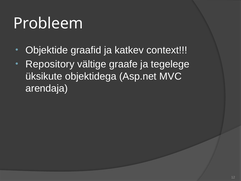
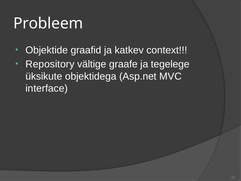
arendaja: arendaja -> interface
